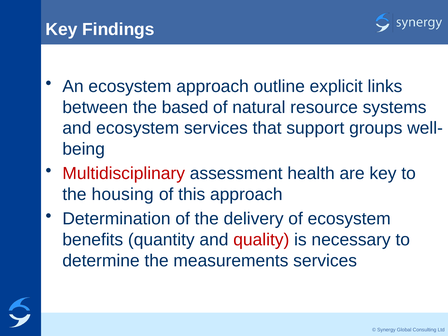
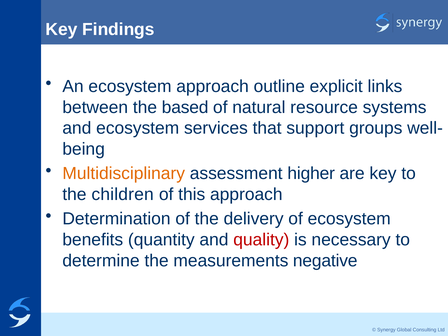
Multidisciplinary colour: red -> orange
health: health -> higher
housing: housing -> children
measurements services: services -> negative
